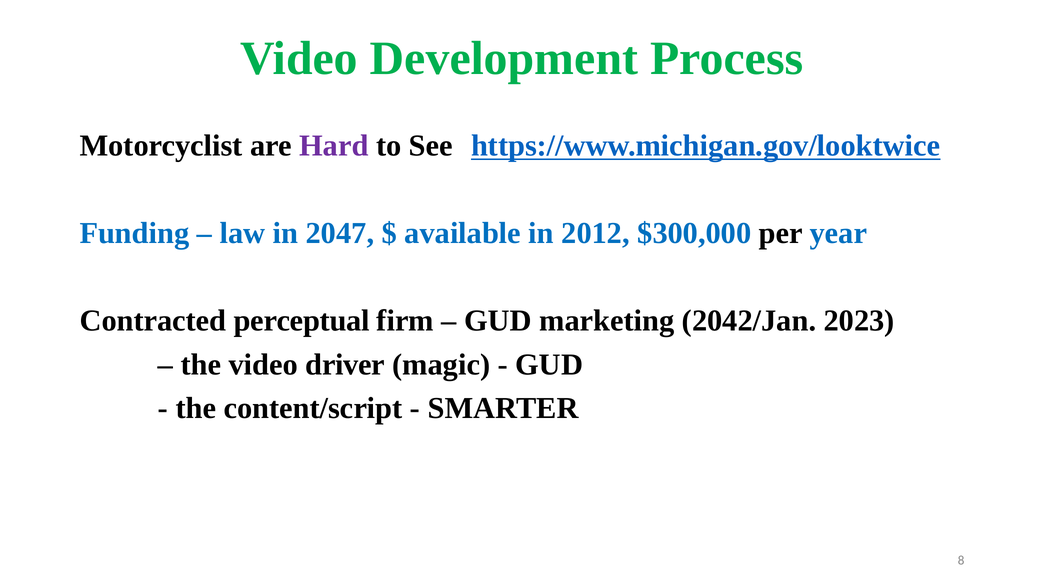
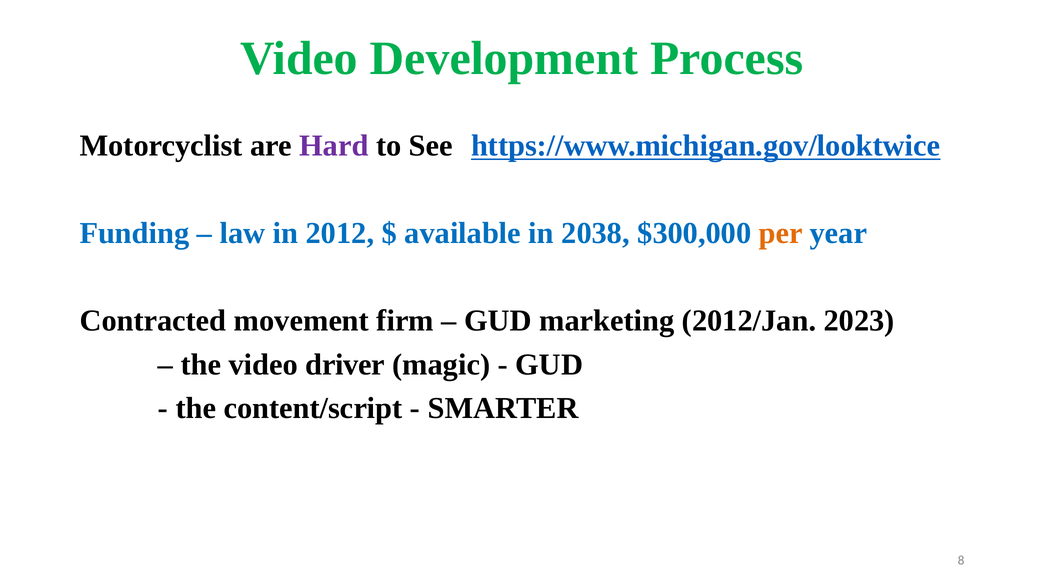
2047: 2047 -> 2012
2012: 2012 -> 2038
per colour: black -> orange
perceptual: perceptual -> movement
2042/Jan: 2042/Jan -> 2012/Jan
